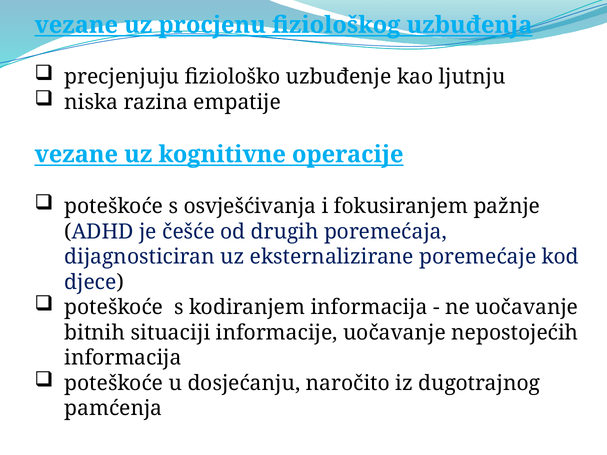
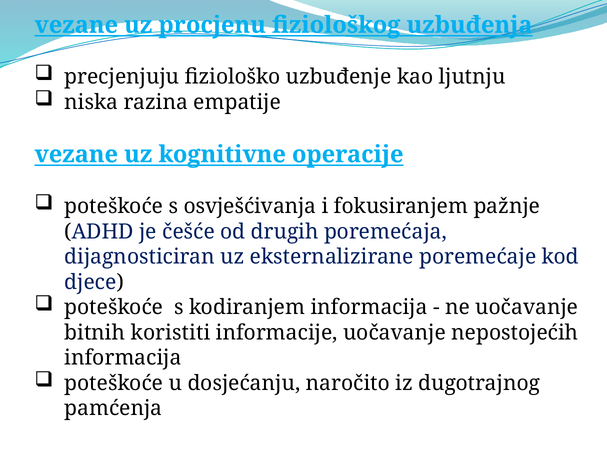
situaciji: situaciji -> koristiti
